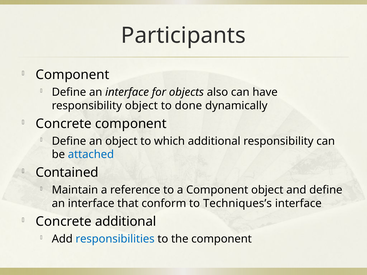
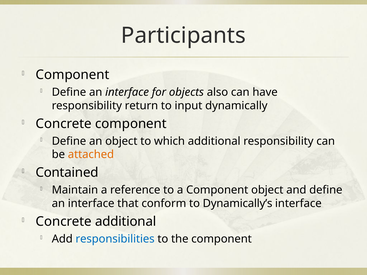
responsibility object: object -> return
done: done -> input
attached colour: blue -> orange
Techniques’s: Techniques’s -> Dynamically’s
